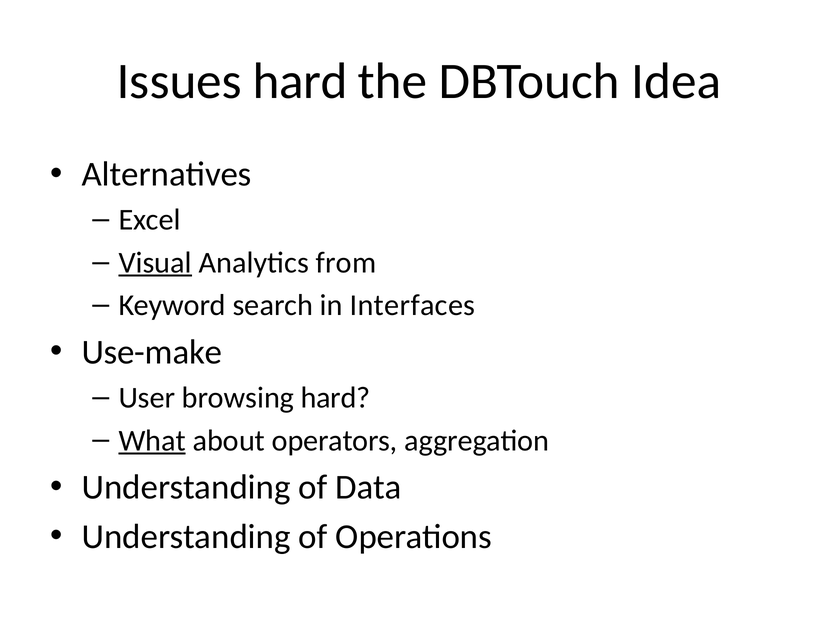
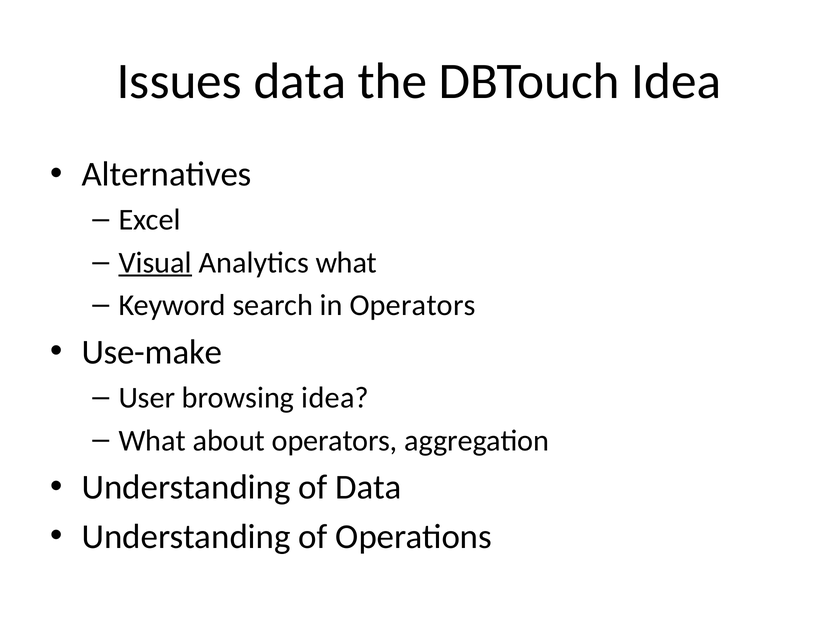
Issues hard: hard -> data
Analytics from: from -> what
in Interfaces: Interfaces -> Operators
browsing hard: hard -> idea
What at (152, 441) underline: present -> none
